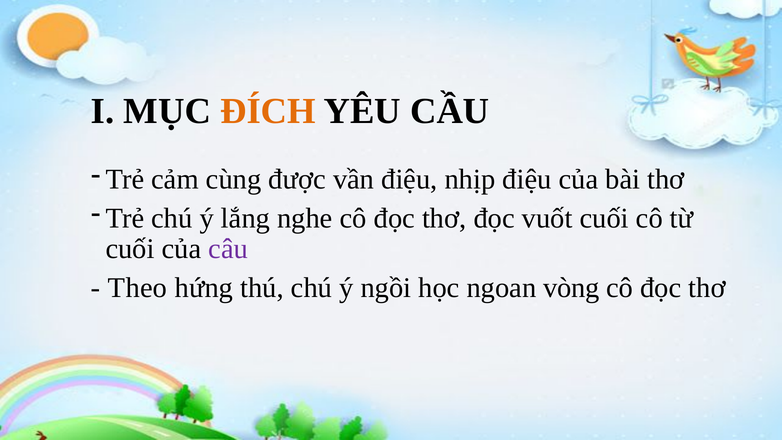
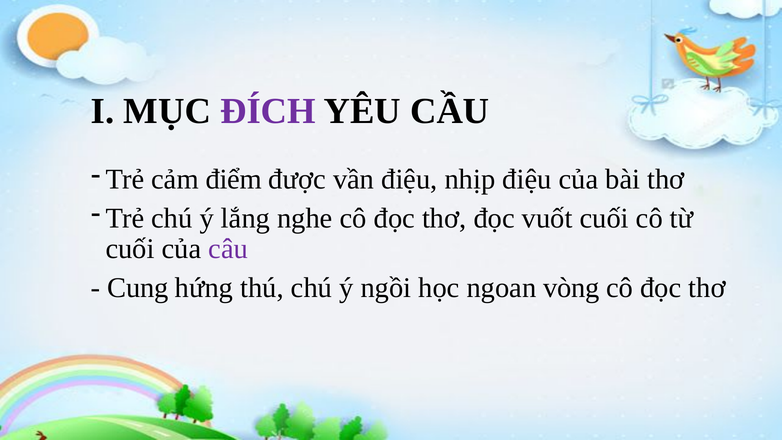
ĐÍCH colour: orange -> purple
cùng: cùng -> điểm
Theo: Theo -> Cung
